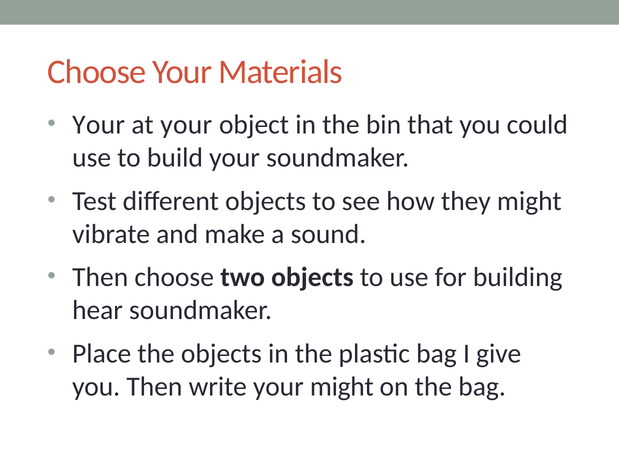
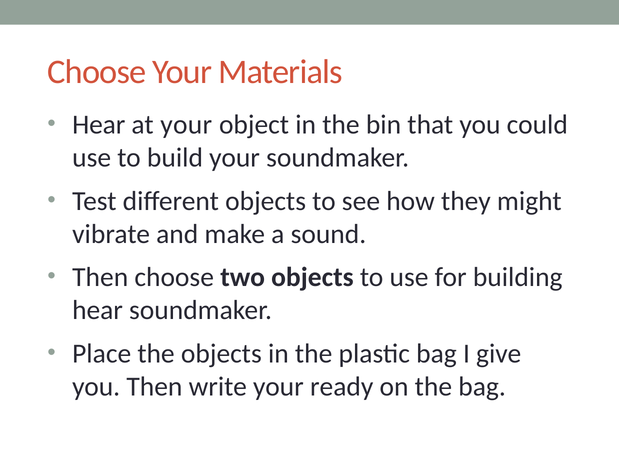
Your at (99, 125): Your -> Hear
your might: might -> ready
